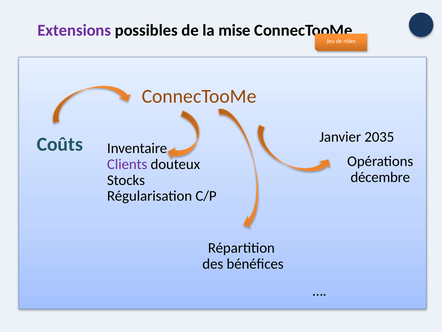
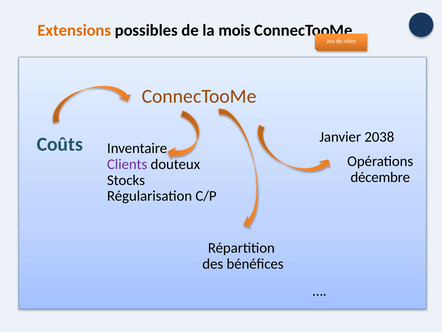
Extensions colour: purple -> orange
mise: mise -> mois
2035: 2035 -> 2038
